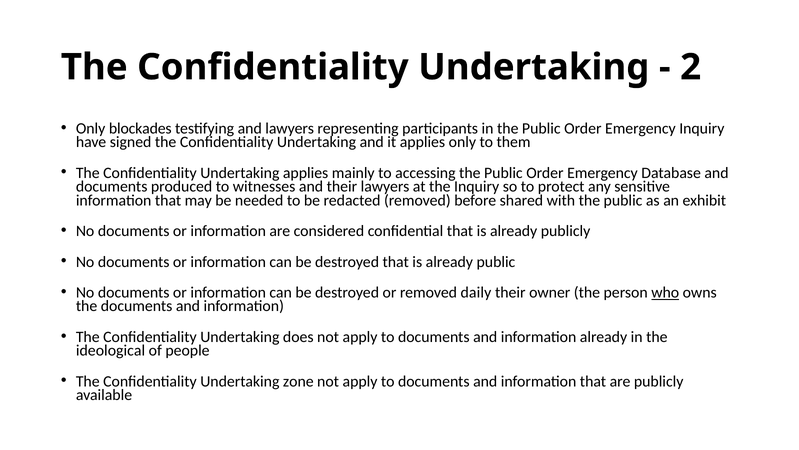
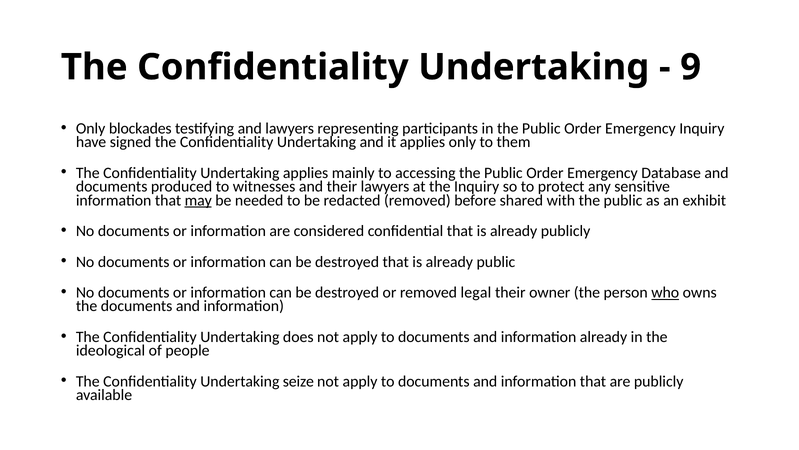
2: 2 -> 9
may underline: none -> present
daily: daily -> legal
zone: zone -> seize
